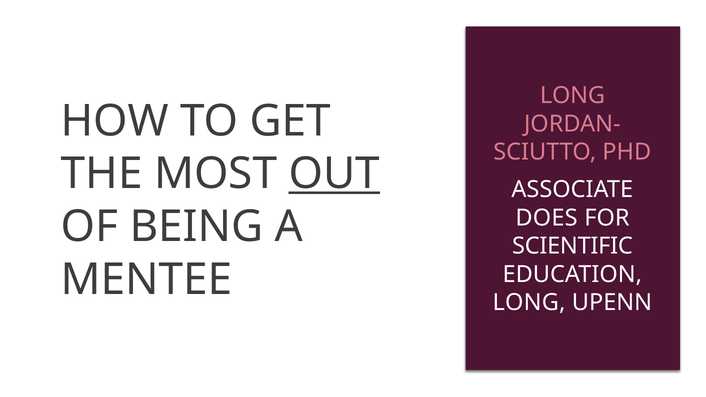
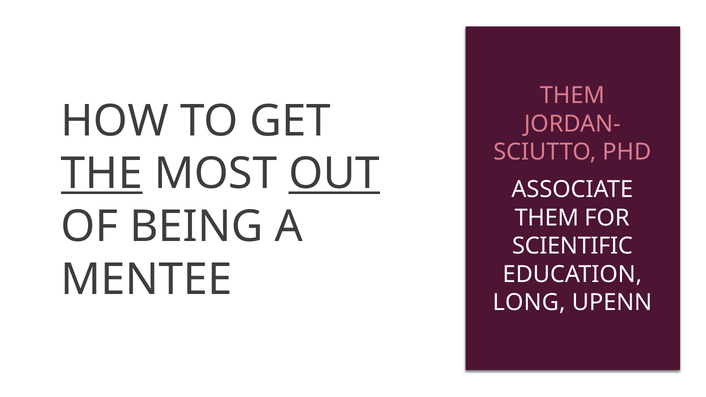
LONG at (572, 96): LONG -> THEM
THE underline: none -> present
DOES at (547, 218): DOES -> THEM
